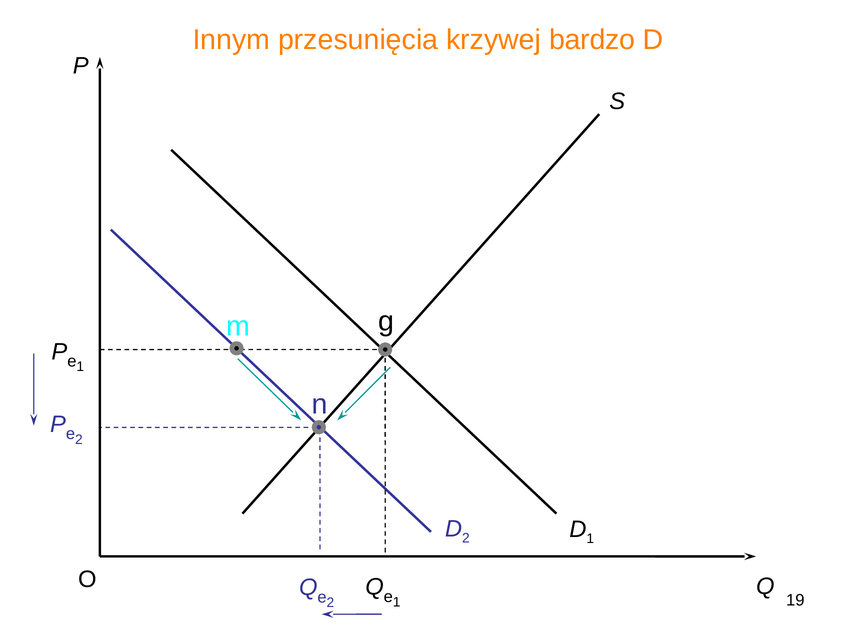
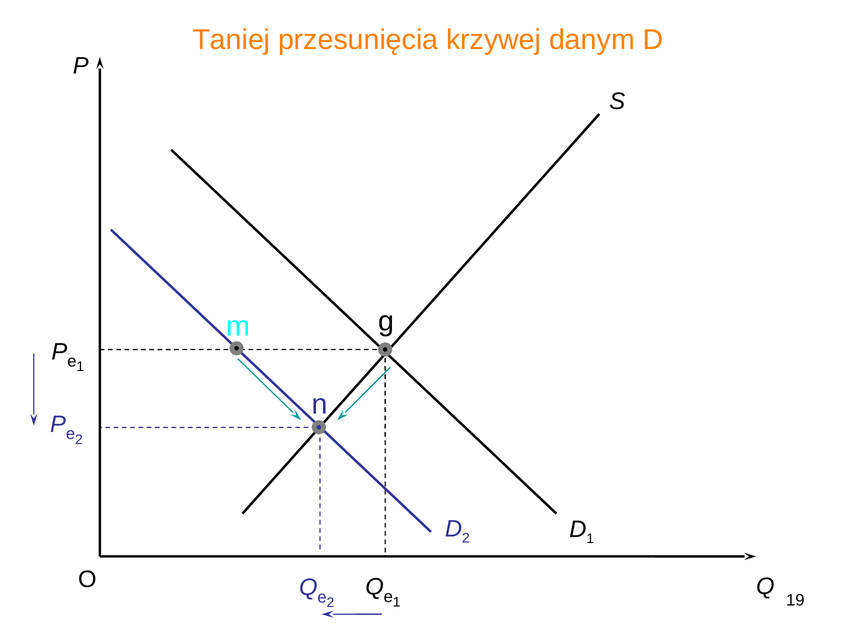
Innym: Innym -> Taniej
bardzo: bardzo -> danym
